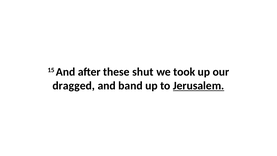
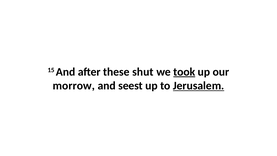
took underline: none -> present
dragged: dragged -> morrow
band: band -> seest
